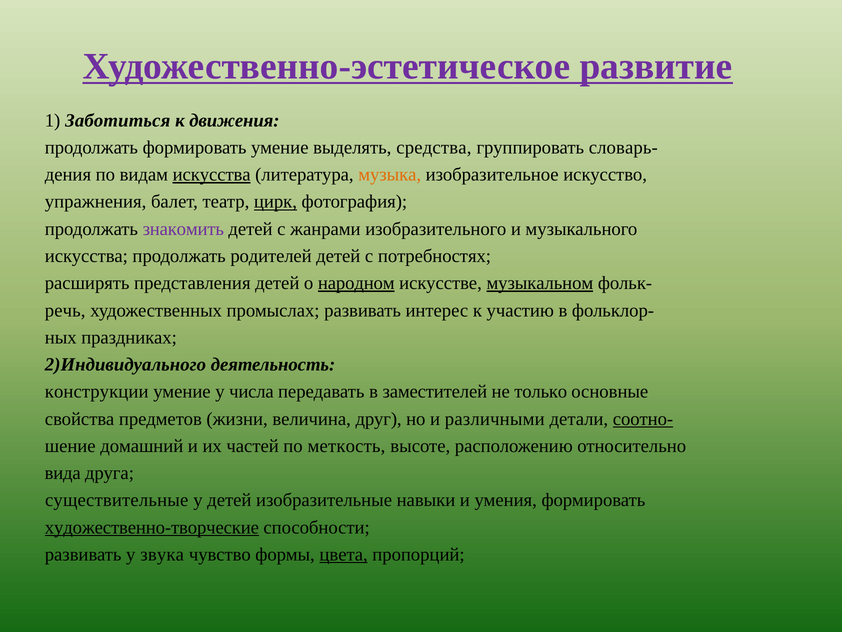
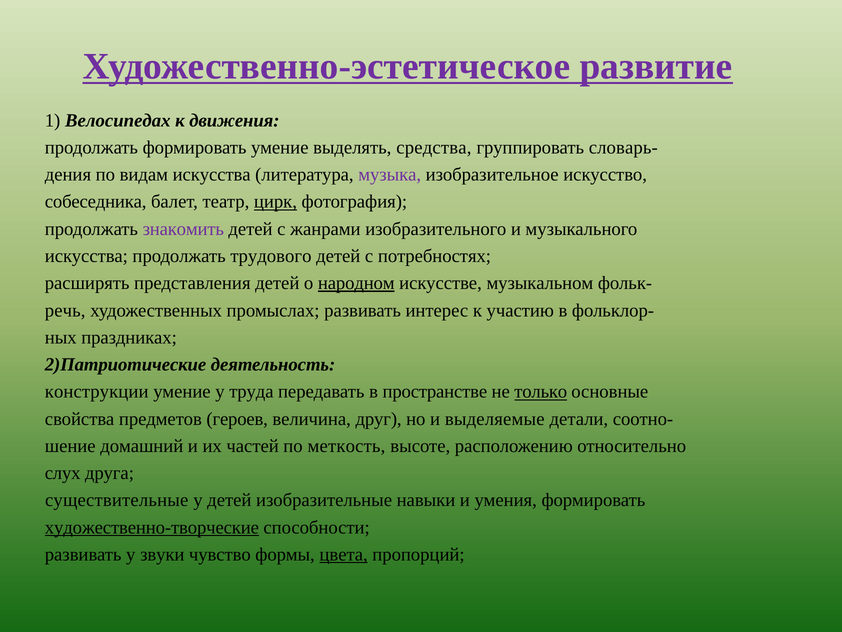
Заботиться: Заботиться -> Велосипедах
искусства at (212, 175) underline: present -> none
музыка colour: orange -> purple
упражнения: упражнения -> собеседника
родителей: родителей -> трудового
музыкальном underline: present -> none
2)Индивидуального: 2)Индивидуального -> 2)Патриотические
числа: числа -> труда
заместителей: заместителей -> пространстве
только underline: none -> present
жизни: жизни -> героев
различными: различными -> выделяемые
соотно- underline: present -> none
вида: вида -> слух
звука: звука -> звуки
